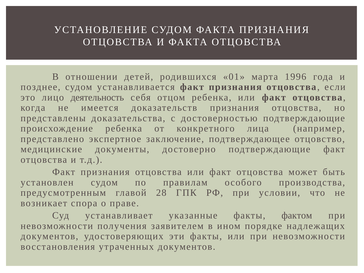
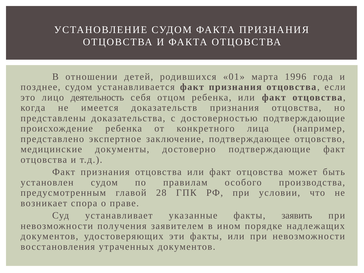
фактом: фактом -> заявить
